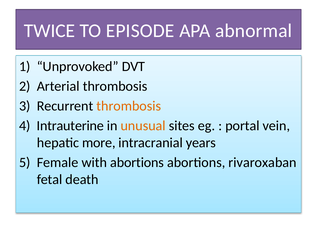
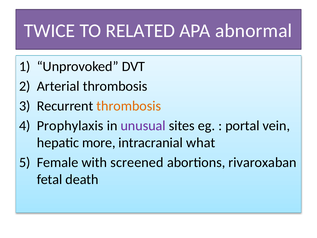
EPISODE: EPISODE -> RELATED
Intrauterine: Intrauterine -> Prophylaxis
unusual colour: orange -> purple
years: years -> what
with abortions: abortions -> screened
